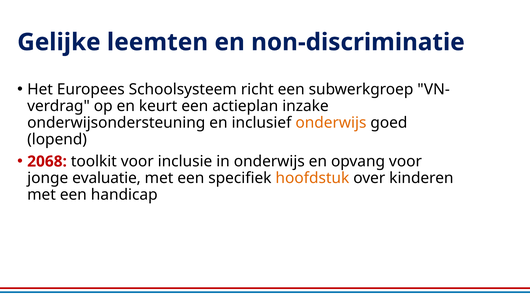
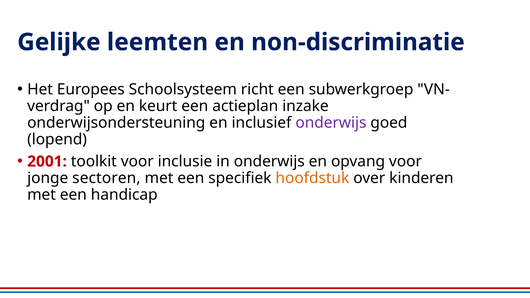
onderwijs at (331, 123) colour: orange -> purple
2068: 2068 -> 2001
evaluatie: evaluatie -> sectoren
